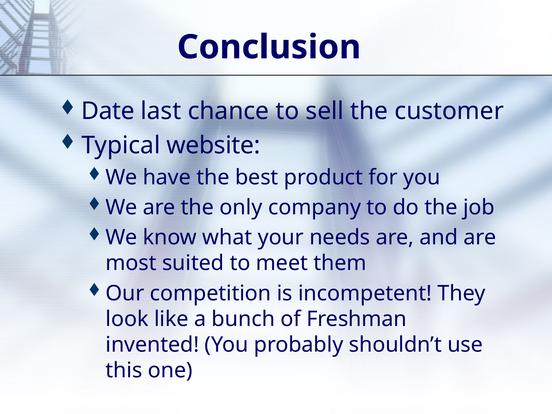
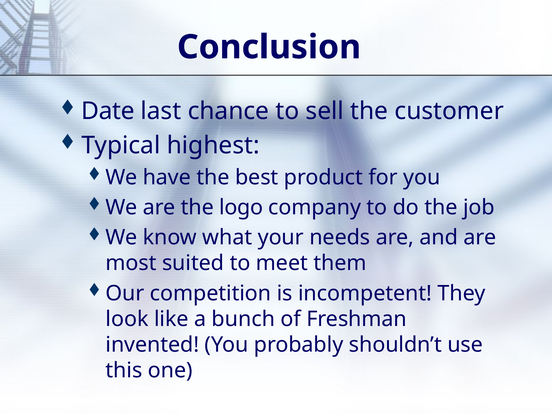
website: website -> highest
only: only -> logo
